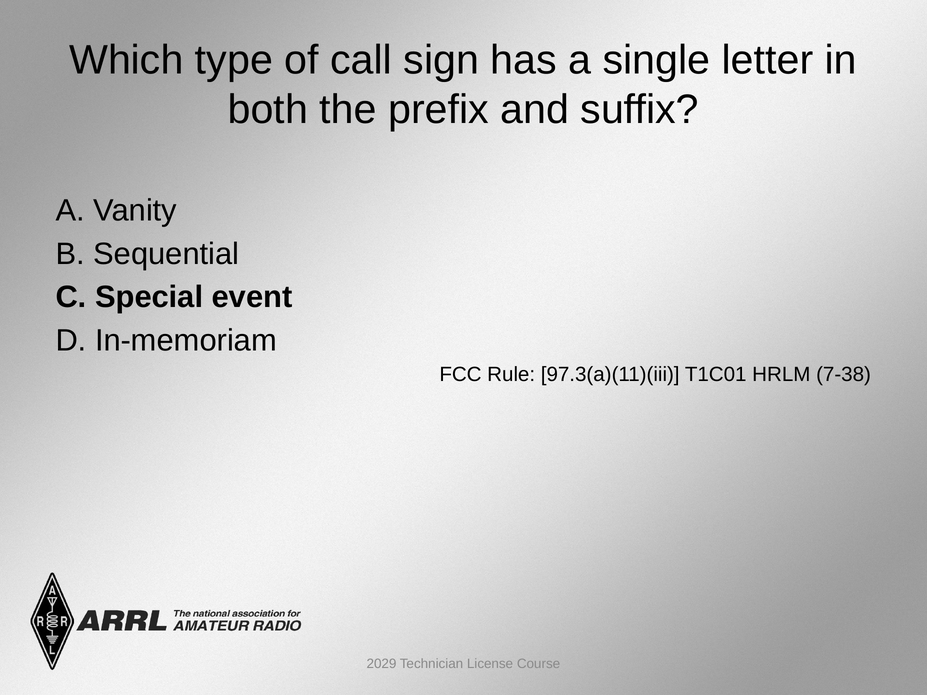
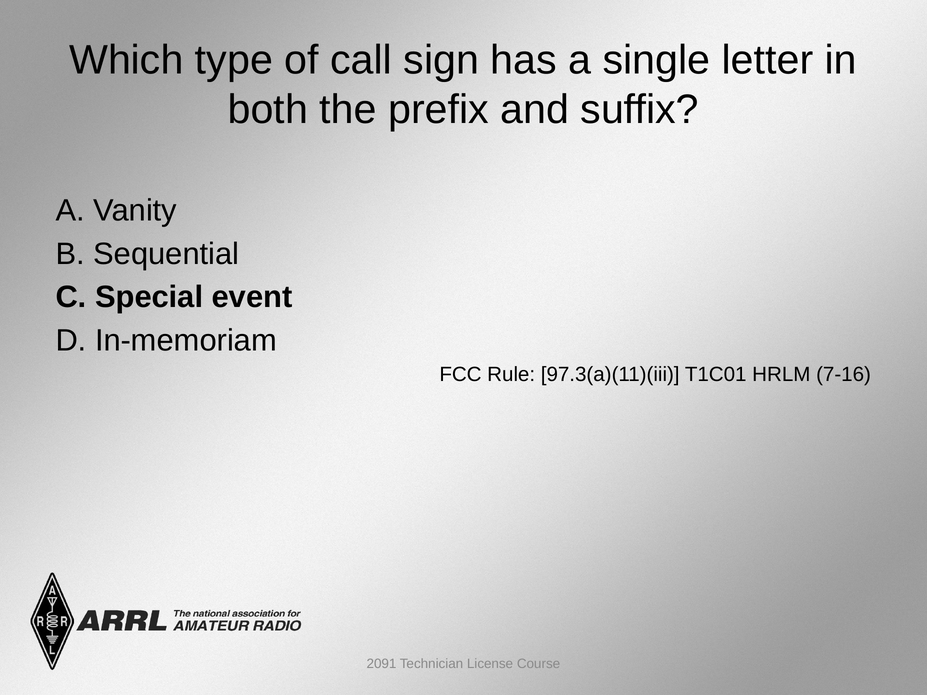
7-38: 7-38 -> 7-16
2029: 2029 -> 2091
